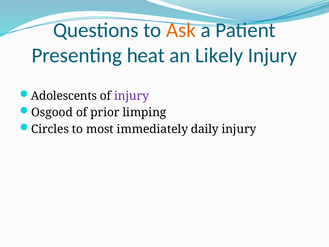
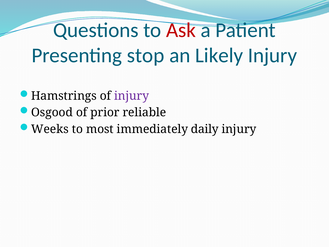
Ask colour: orange -> red
heat: heat -> stop
Adolescents: Adolescents -> Hamstrings
limping: limping -> reliable
Circles: Circles -> Weeks
